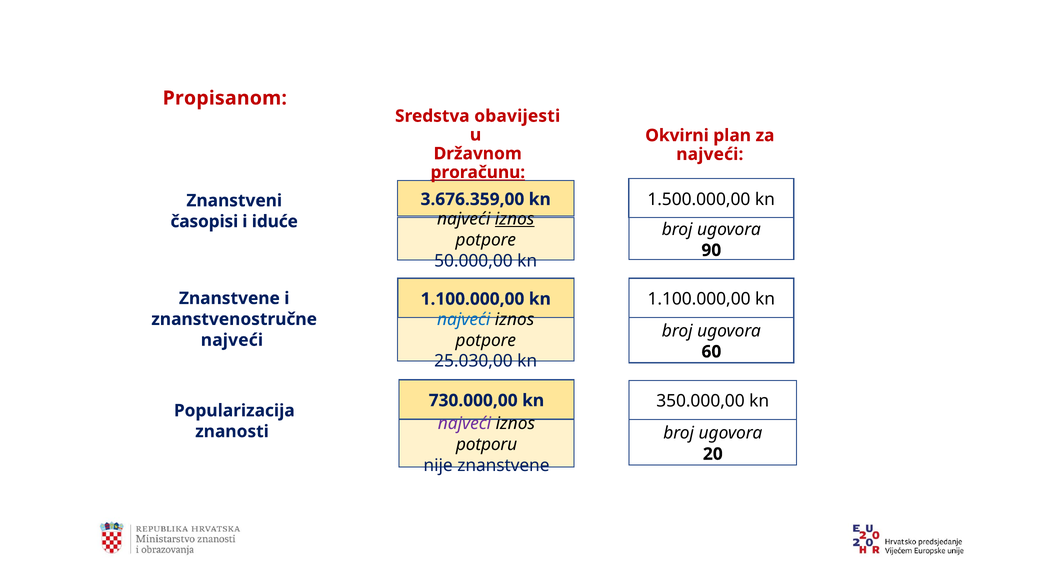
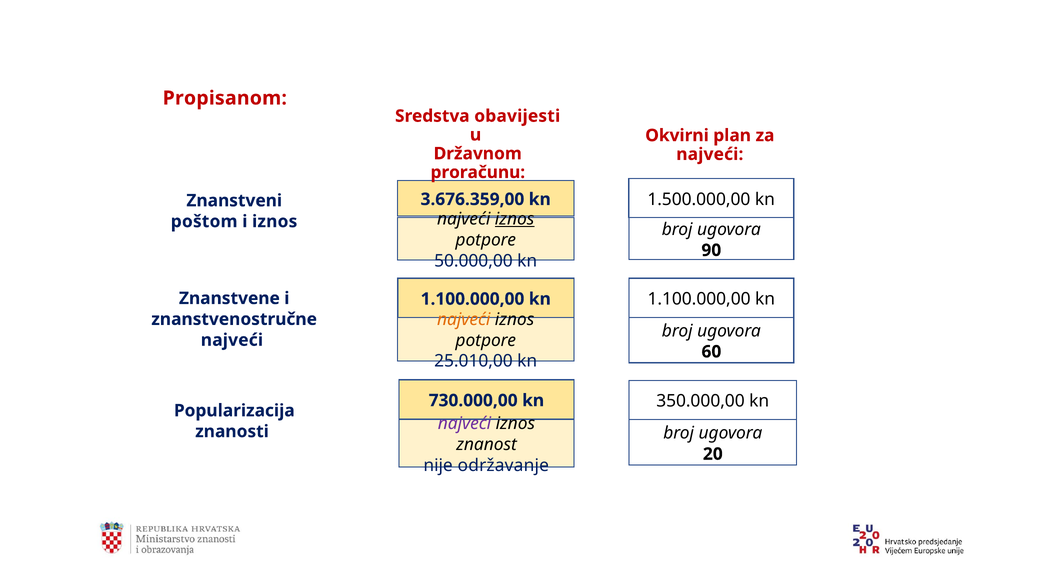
proračunu underline: present -> none
časopisi: časopisi -> poštom
i iduće: iduće -> iznos
najveći at (464, 319) colour: blue -> orange
25.030,00: 25.030,00 -> 25.010,00
potporu: potporu -> znanost
nije znanstvene: znanstvene -> održavanje
